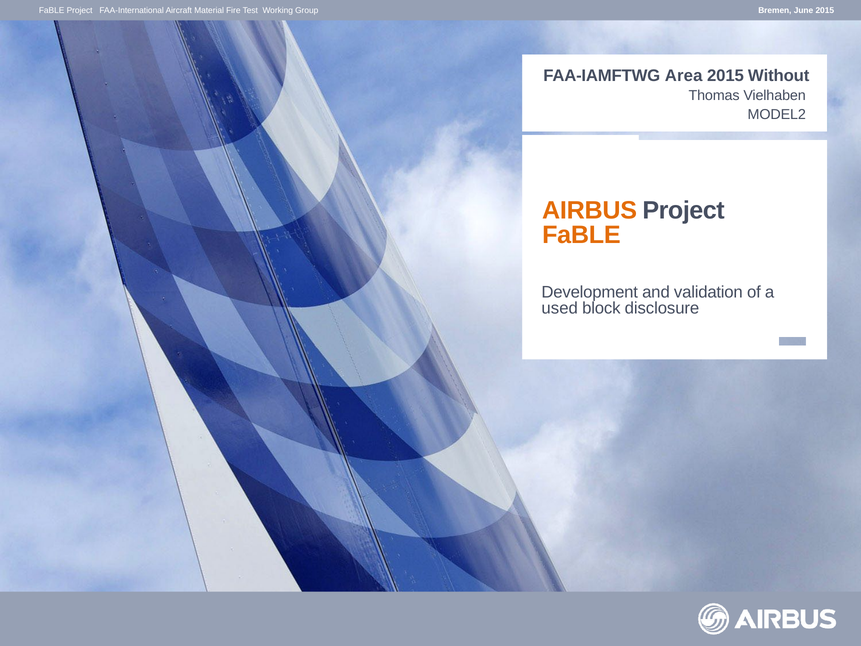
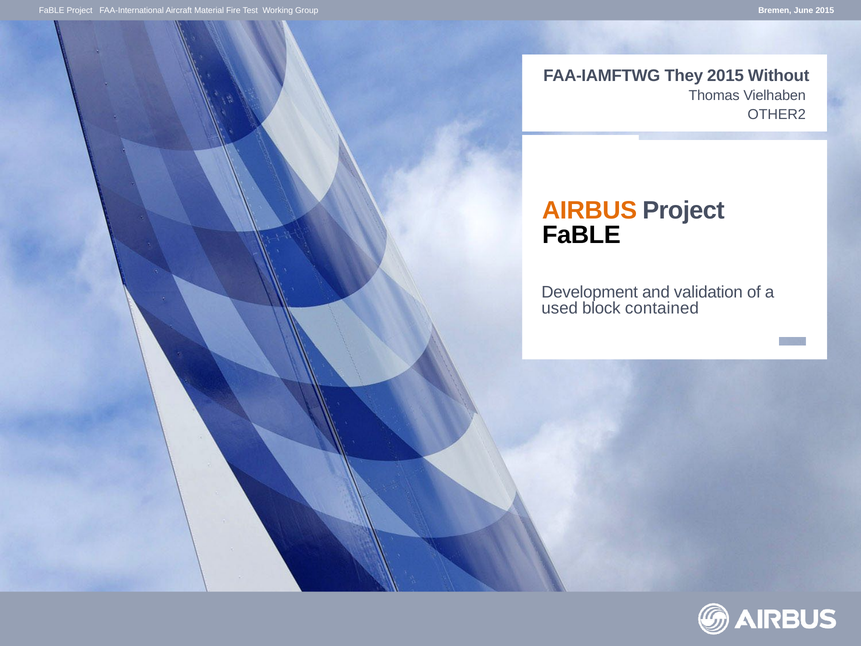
Area: Area -> They
MODEL2: MODEL2 -> OTHER2
FaBLE at (581, 235) colour: orange -> black
disclosure: disclosure -> contained
